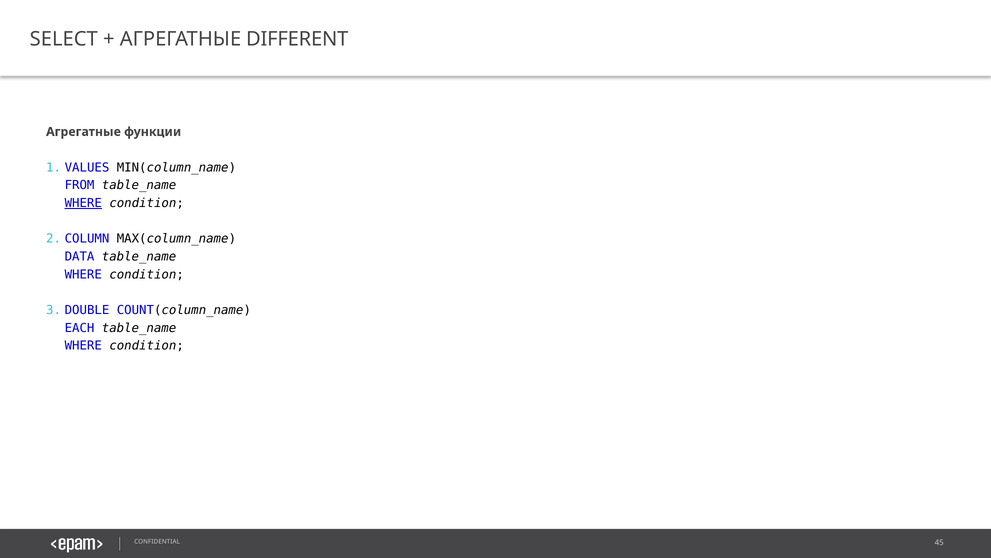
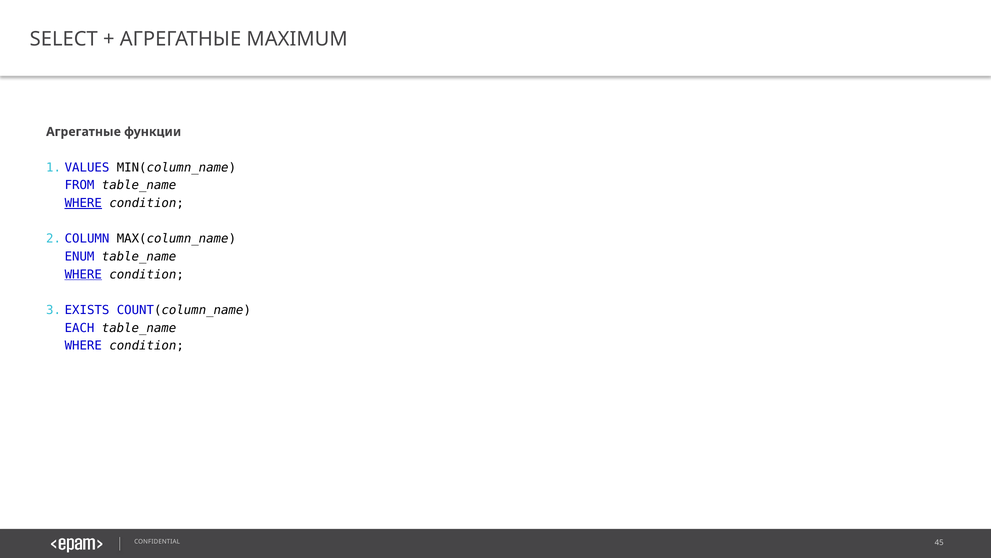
DIFFERENT: DIFFERENT -> MAXIMUM
DATA: DATA -> ENUM
WHERE at (83, 274) underline: none -> present
DOUBLE: DOUBLE -> EXISTS
